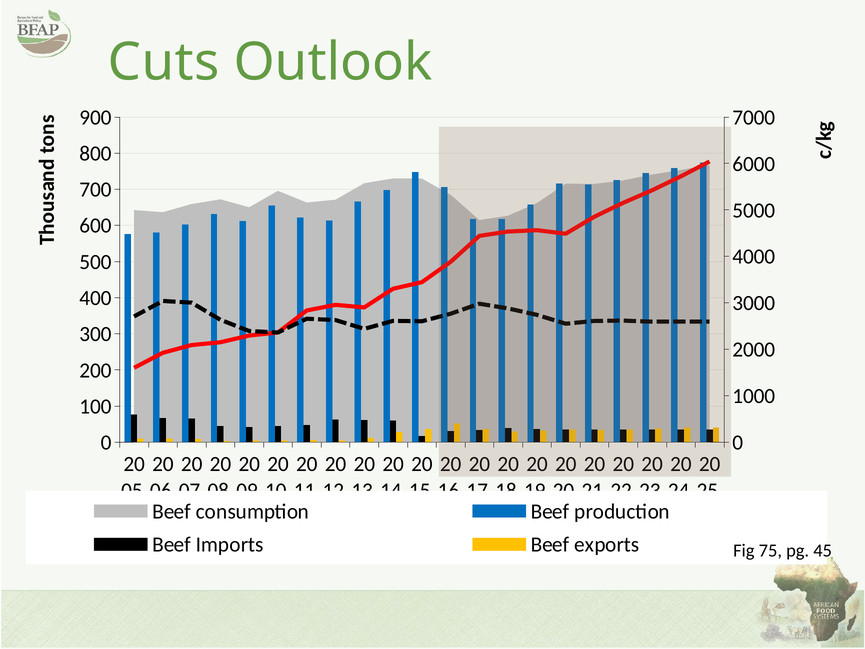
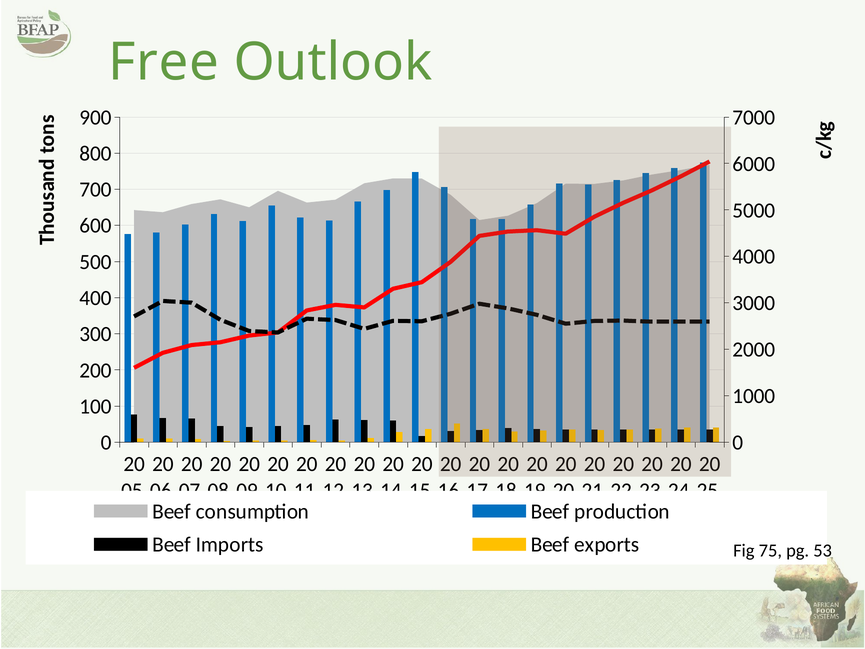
Cuts: Cuts -> Free
45: 45 -> 53
